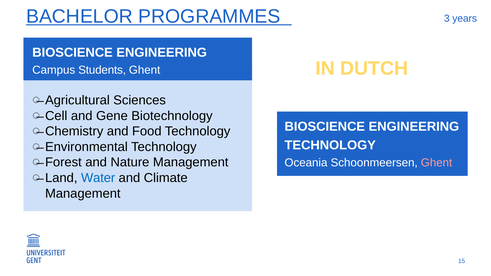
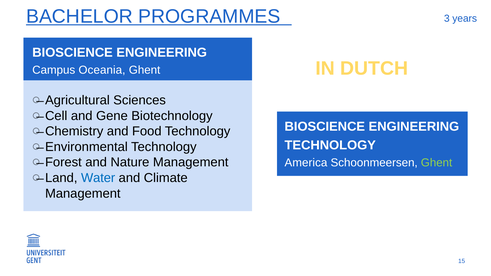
Students: Students -> Oceania
Oceania: Oceania -> America
Ghent at (437, 163) colour: pink -> light green
